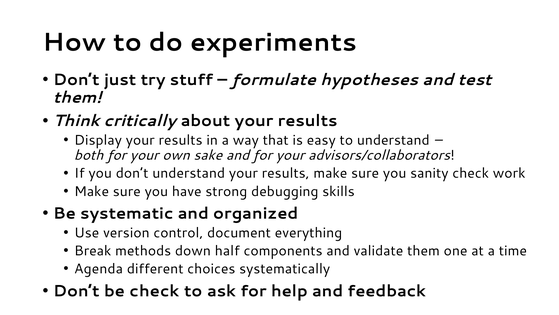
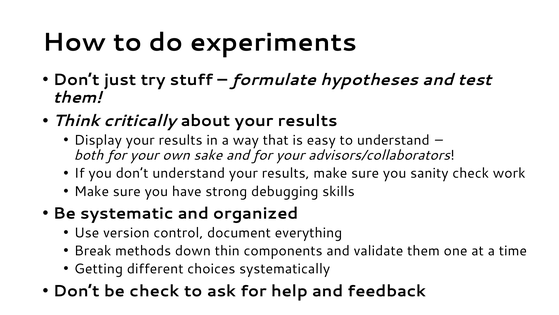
half: half -> thin
Agenda: Agenda -> Getting
